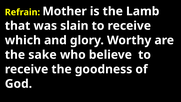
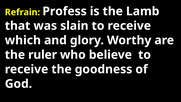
Mother: Mother -> Profess
sake: sake -> ruler
